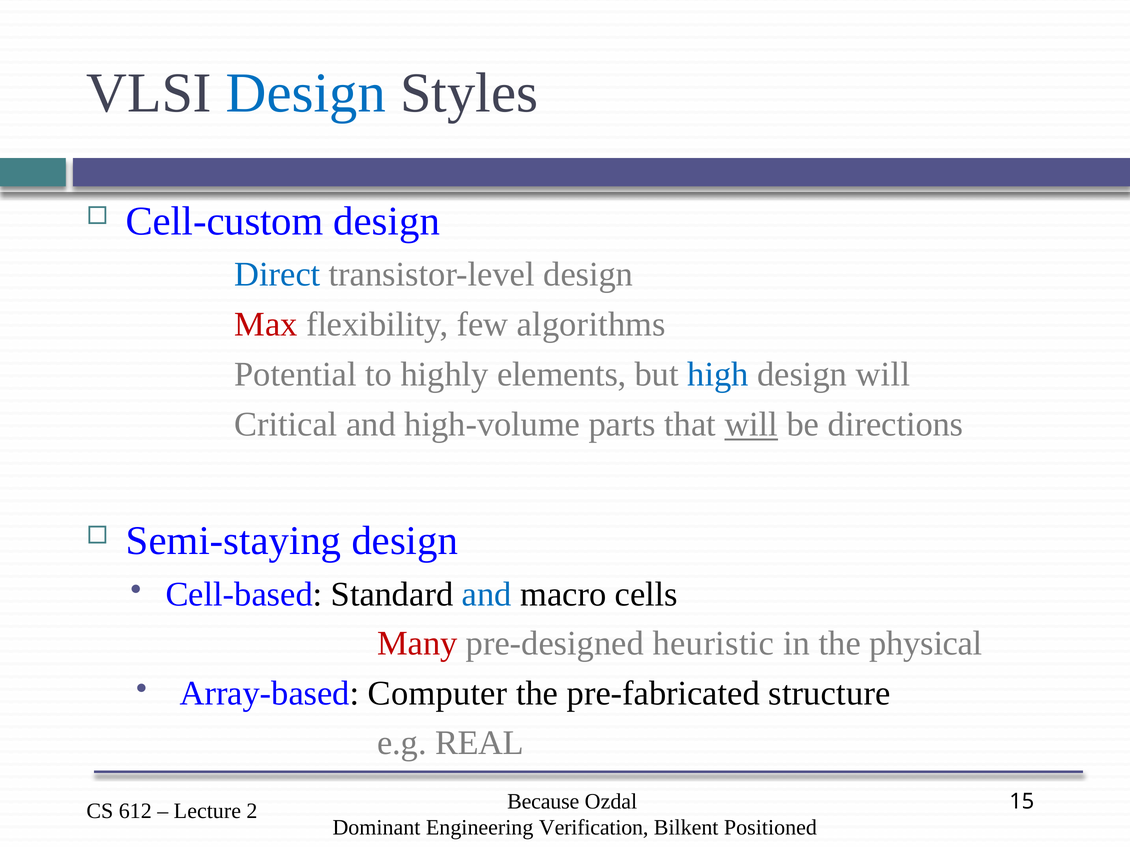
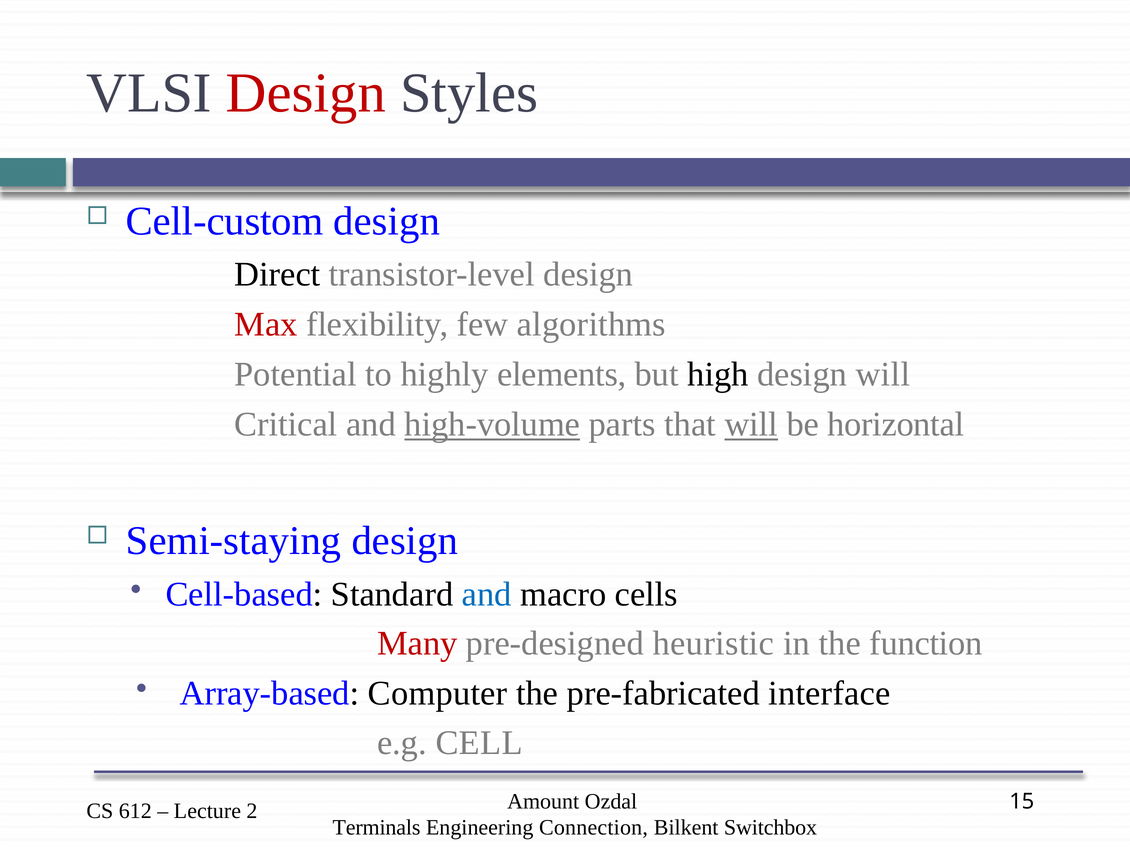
Design at (306, 93) colour: blue -> red
Direct colour: blue -> black
high colour: blue -> black
high-volume underline: none -> present
directions: directions -> horizontal
physical: physical -> function
structure: structure -> interface
REAL: REAL -> CELL
Because: Because -> Amount
Dominant: Dominant -> Terminals
Verification: Verification -> Connection
Positioned: Positioned -> Switchbox
